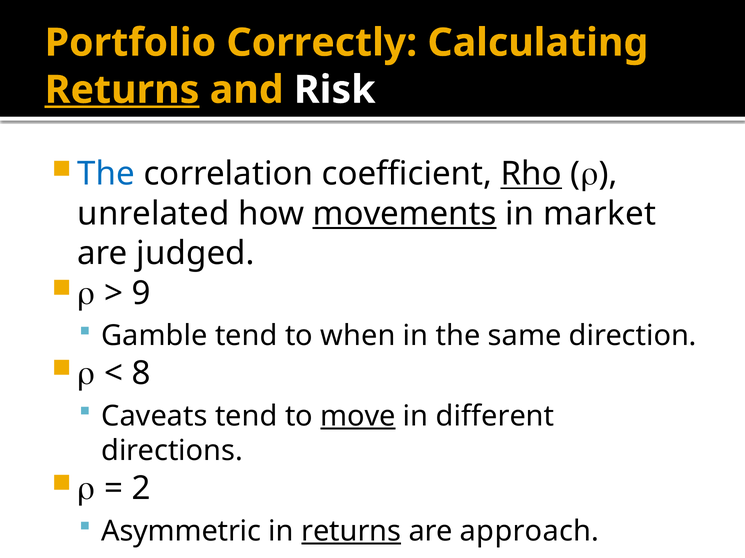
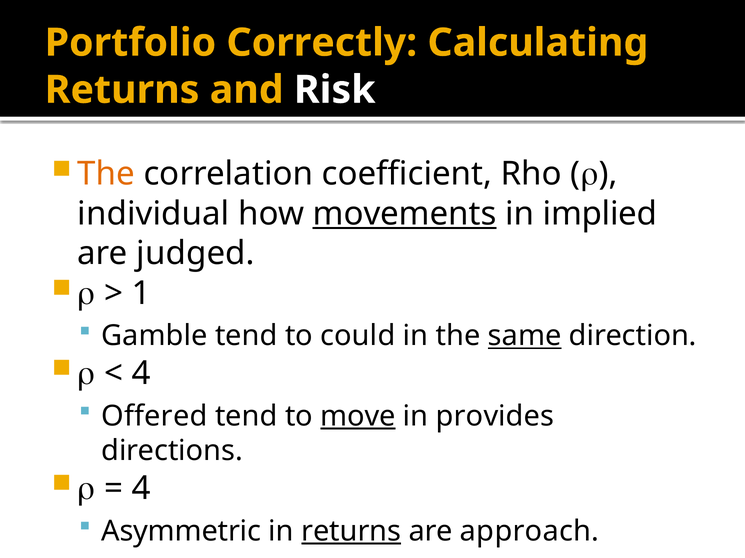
Returns at (122, 90) underline: present -> none
The at (106, 174) colour: blue -> orange
Rho underline: present -> none
unrelated: unrelated -> individual
market: market -> implied
9: 9 -> 1
when: when -> could
same underline: none -> present
8 at (141, 374): 8 -> 4
Caveats: Caveats -> Offered
different: different -> provides
2 at (141, 489): 2 -> 4
